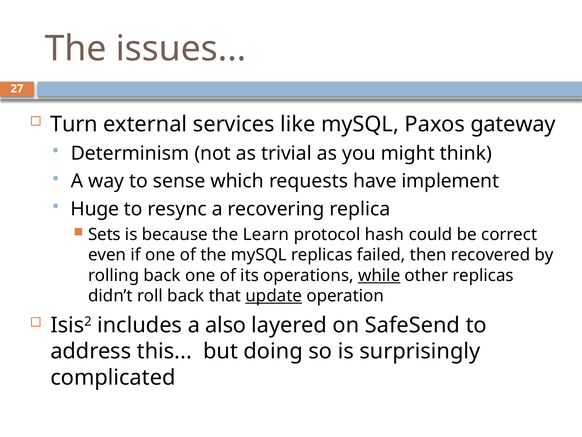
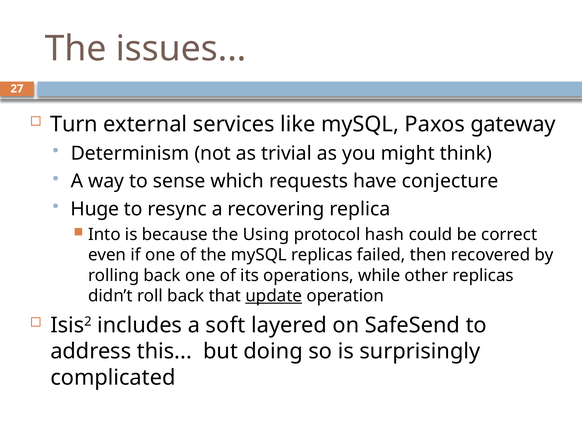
implement: implement -> conjecture
Sets: Sets -> Into
Learn: Learn -> Using
while underline: present -> none
also: also -> soft
